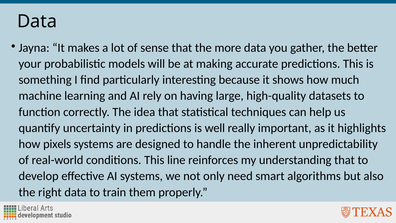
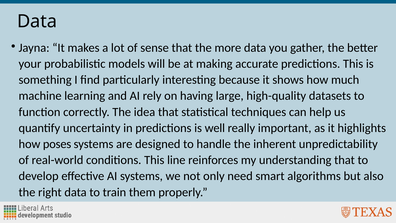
pixels: pixels -> poses
